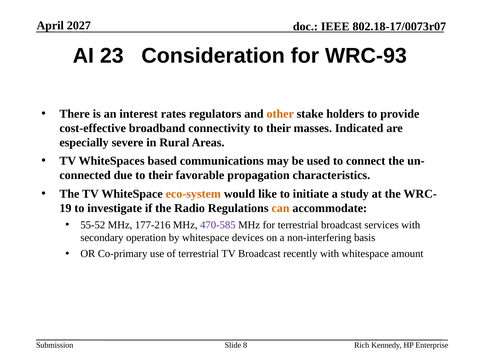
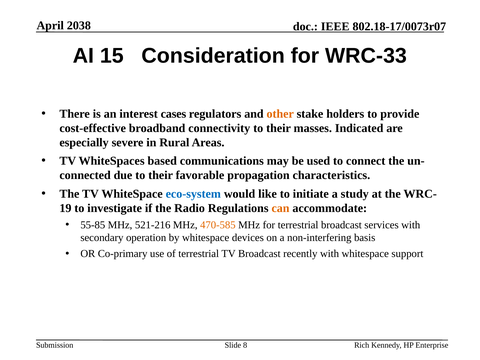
2027: 2027 -> 2038
23: 23 -> 15
WRC-93: WRC-93 -> WRC-33
rates: rates -> cases
eco-system colour: orange -> blue
55-52: 55-52 -> 55-85
177-216: 177-216 -> 521-216
470-585 colour: purple -> orange
amount: amount -> support
